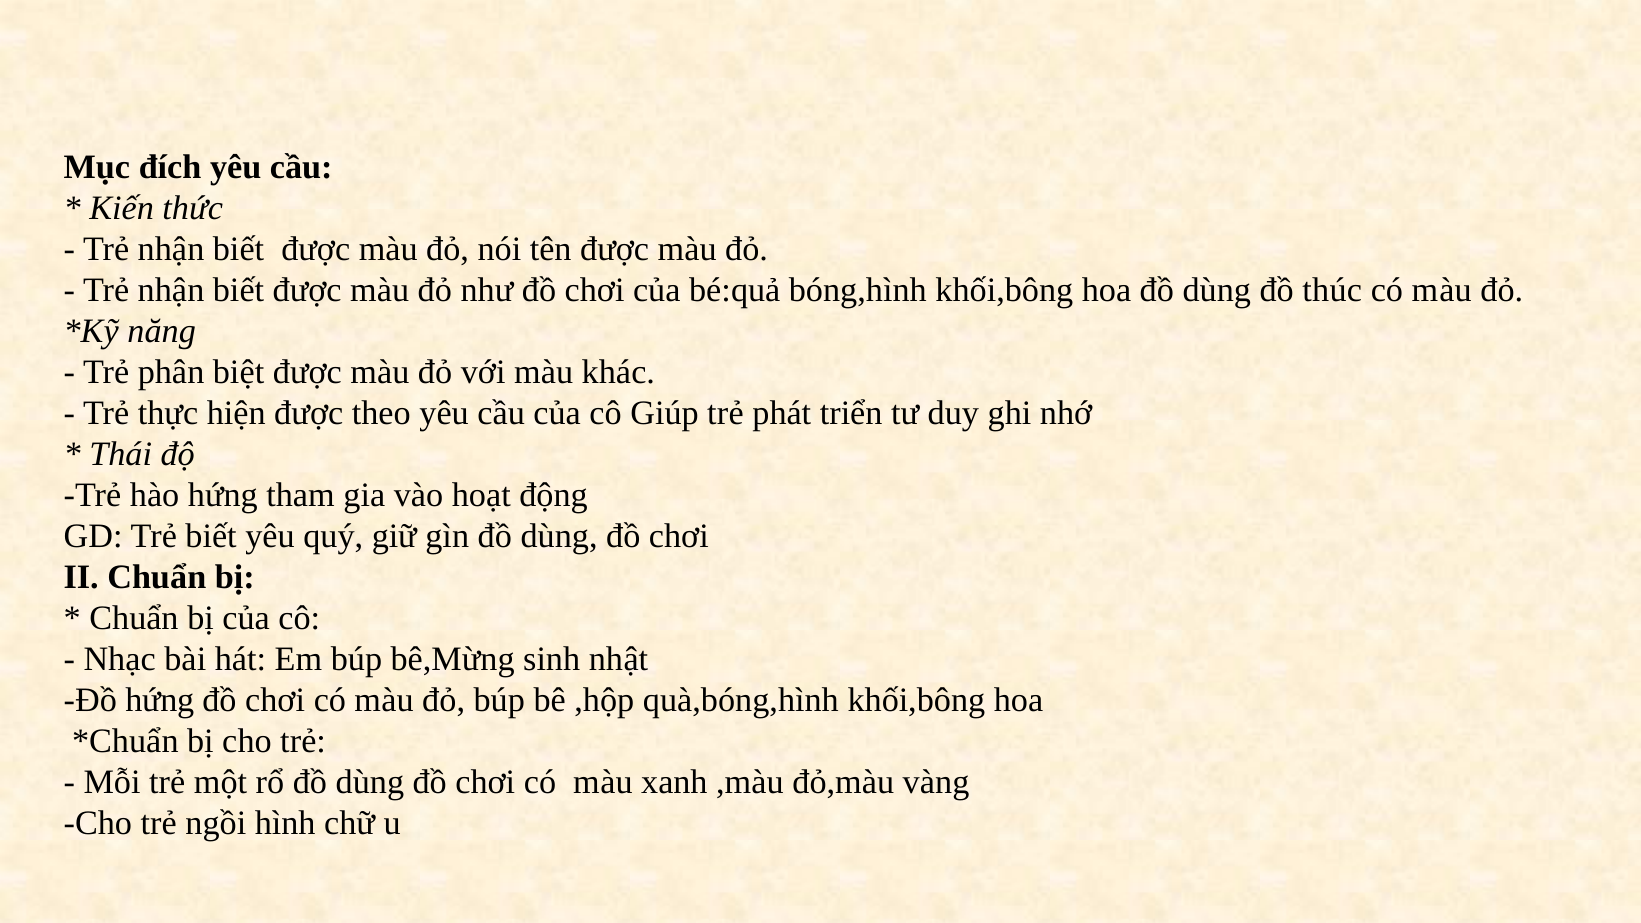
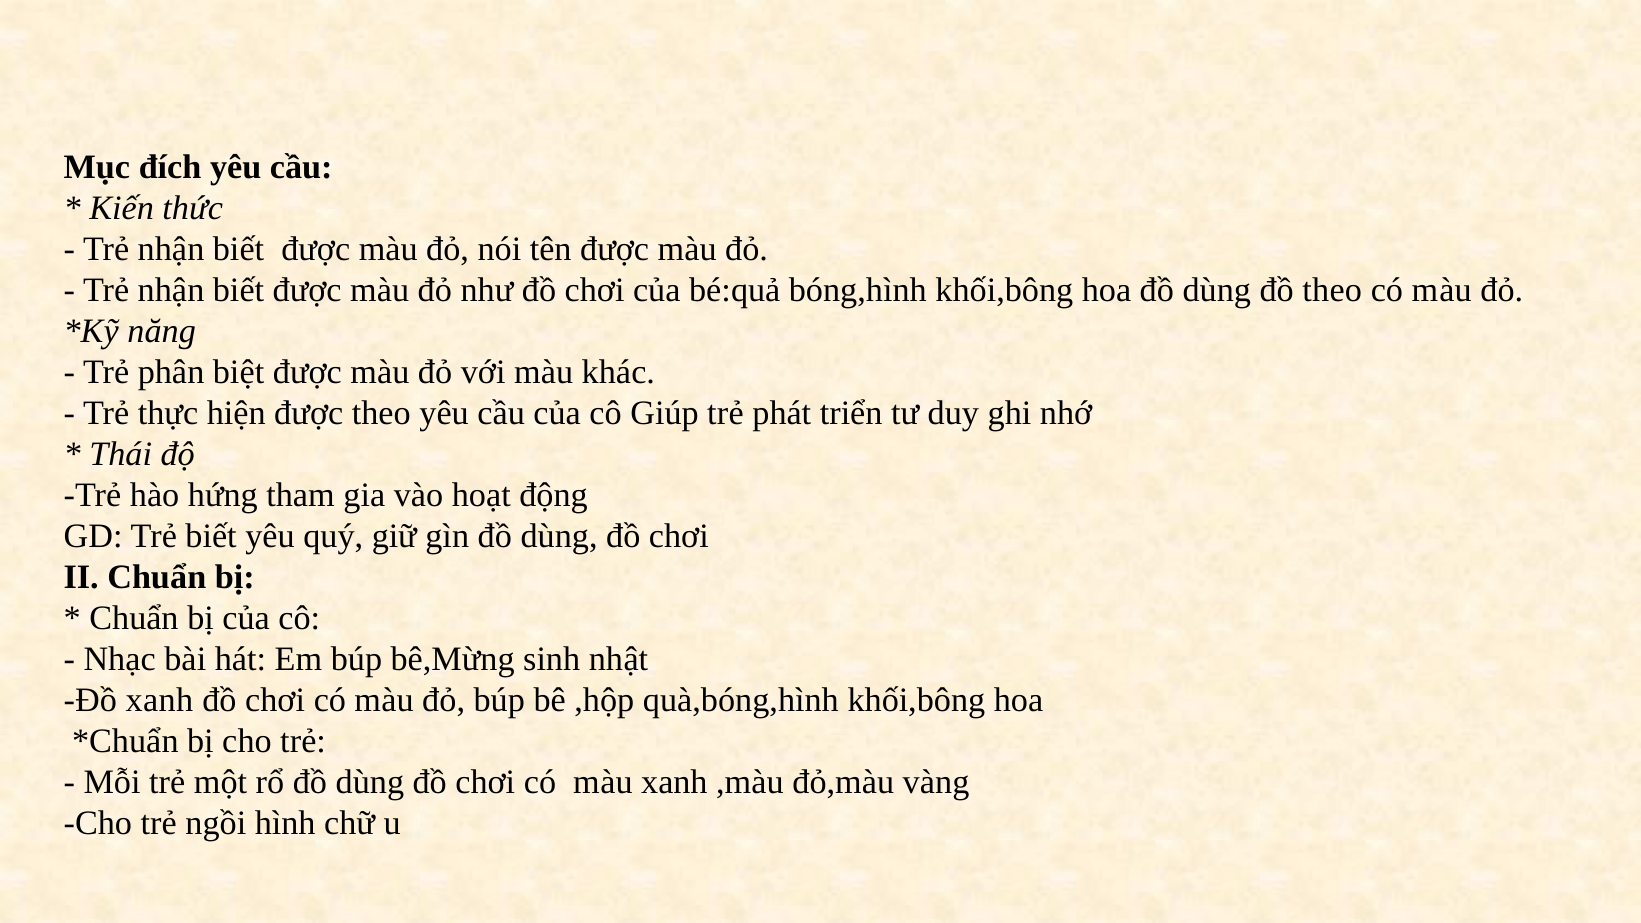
đồ thúc: thúc -> theo
Đồ hứng: hứng -> xanh
